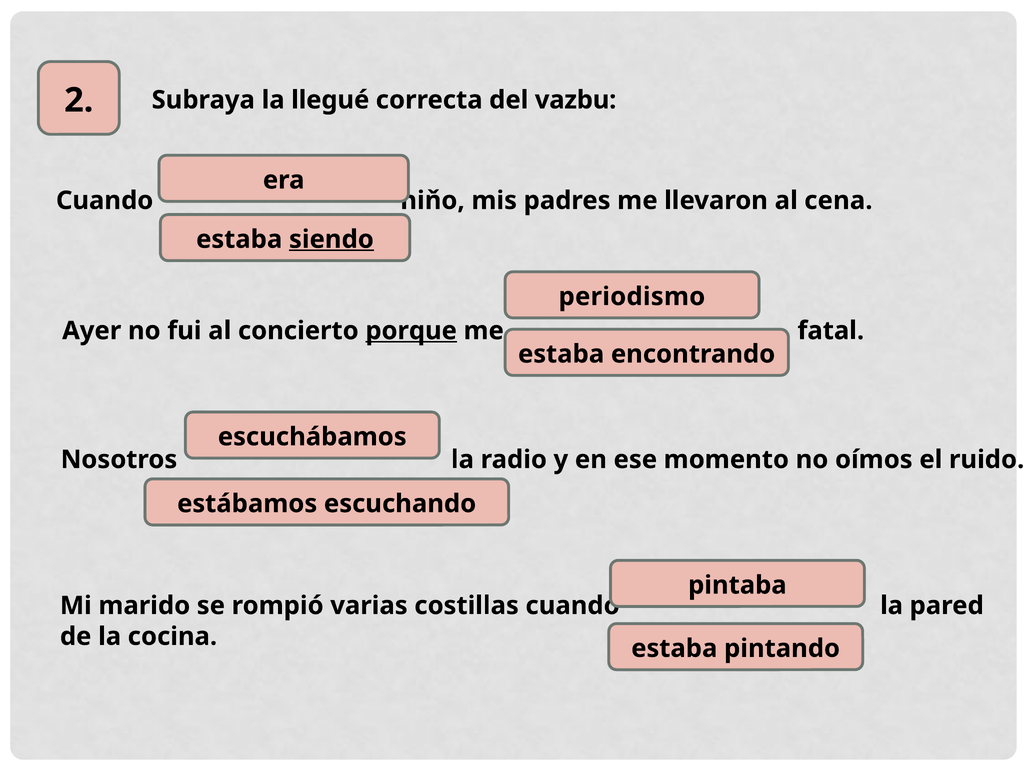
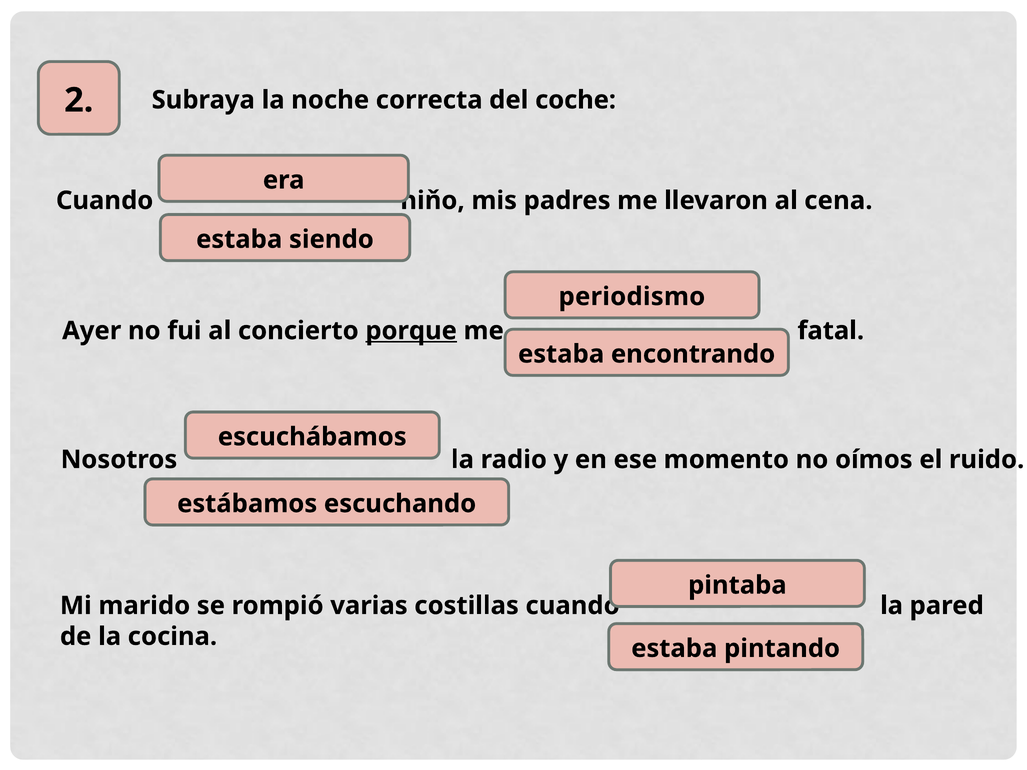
llegué: llegué -> noche
vazbu: vazbu -> coche
siendo underline: present -> none
